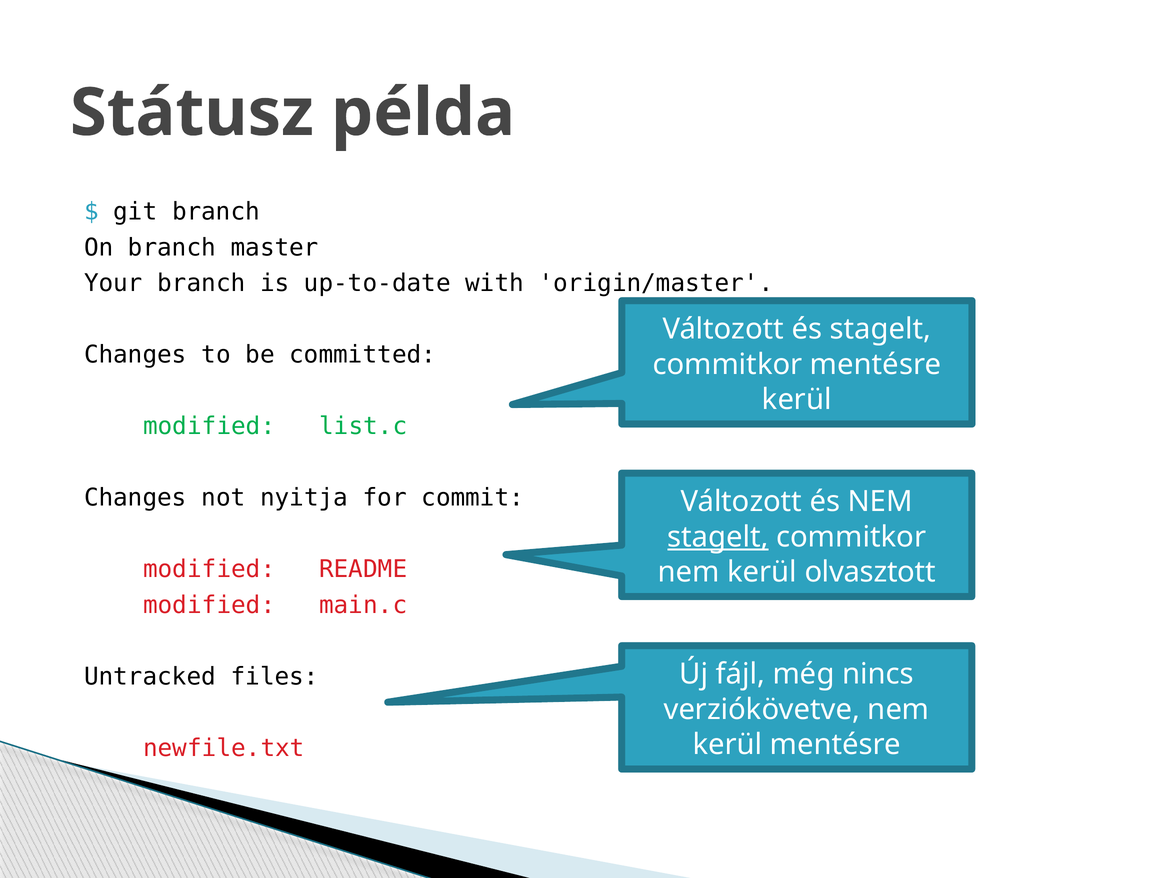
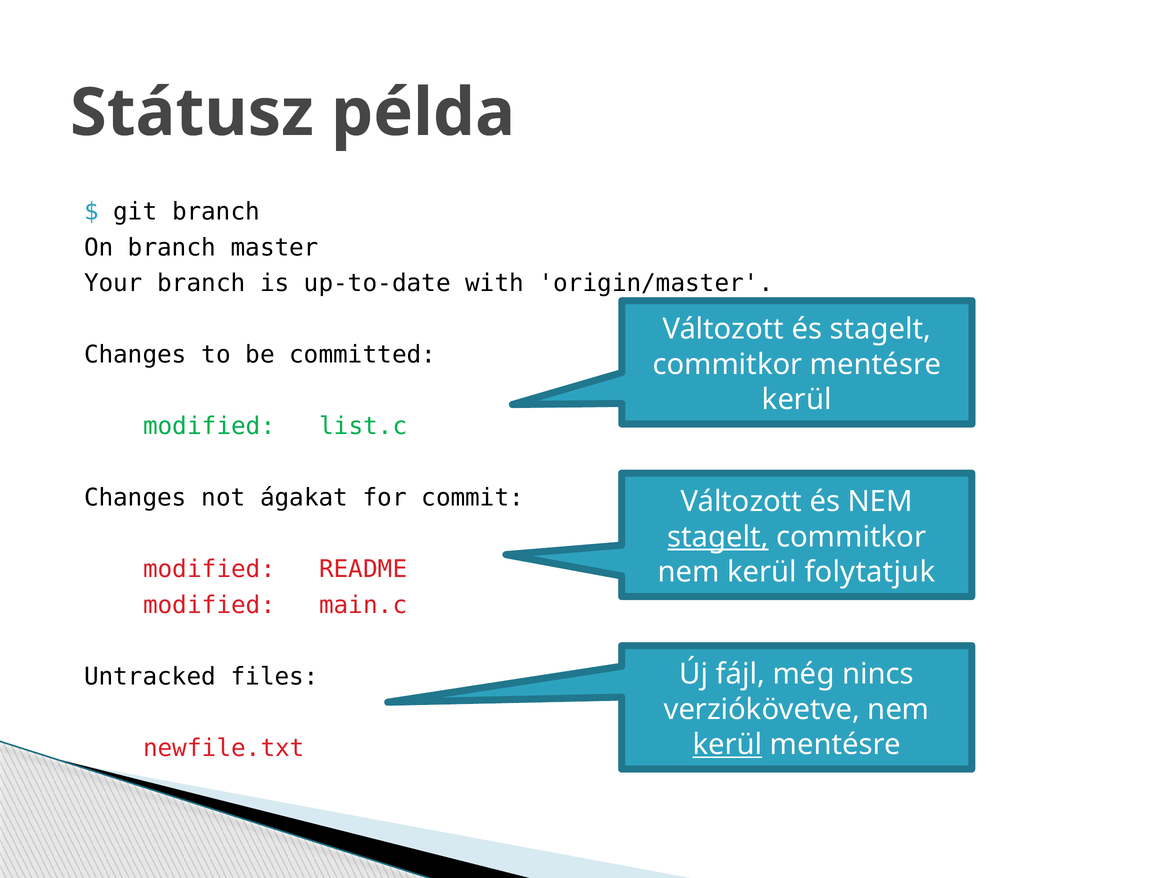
nyitja: nyitja -> ágakat
olvasztott: olvasztott -> folytatjuk
kerül at (727, 744) underline: none -> present
